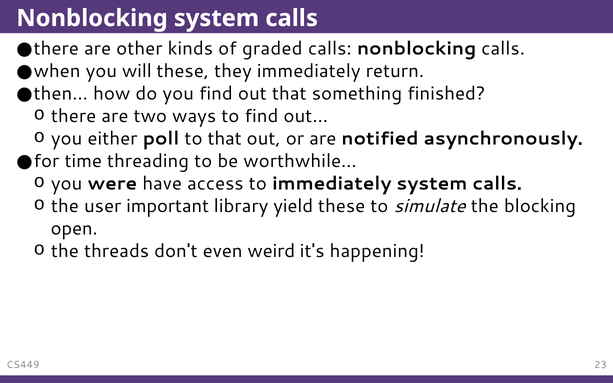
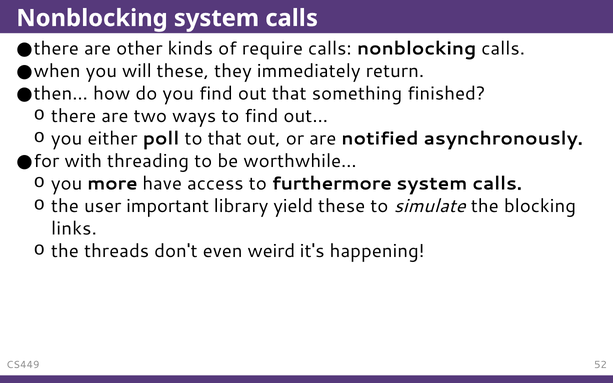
graded: graded -> require
time: time -> with
were: were -> more
to immediately: immediately -> furthermore
open: open -> links
23: 23 -> 52
